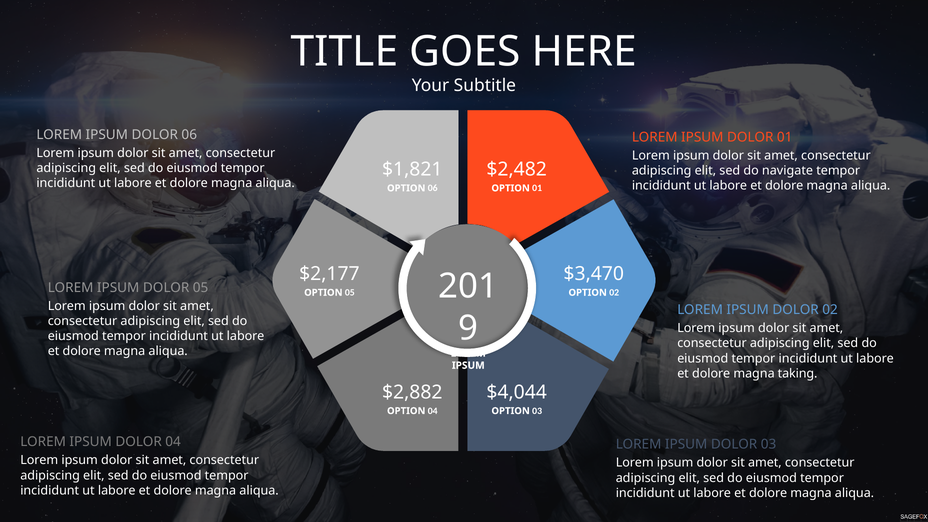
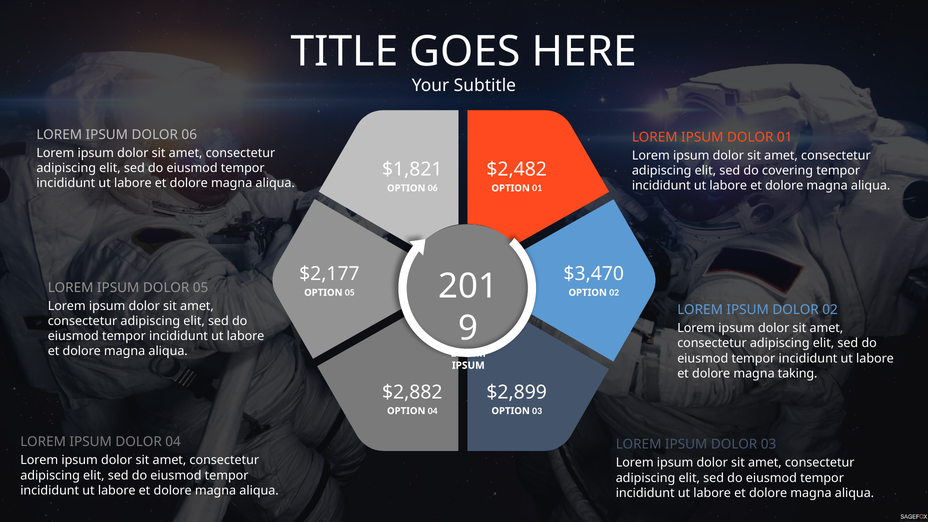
navigate: navigate -> covering
$4,044: $4,044 -> $2,899
